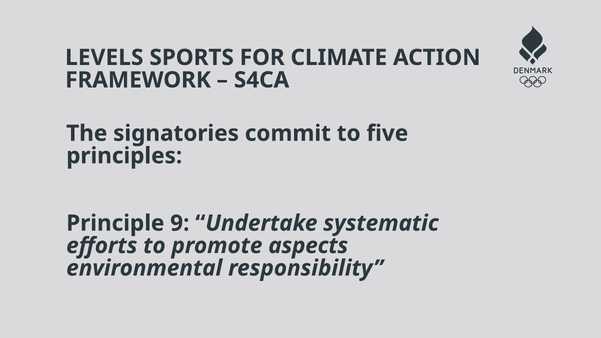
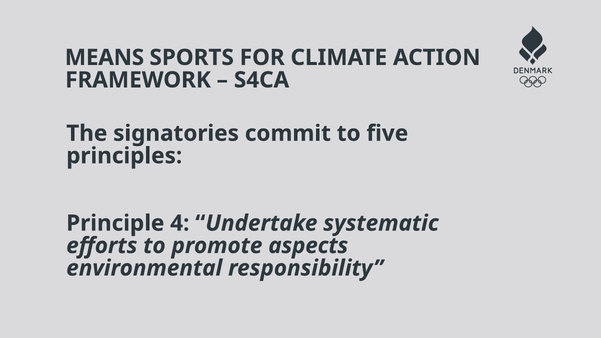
LEVELS: LEVELS -> MEANS
9: 9 -> 4
